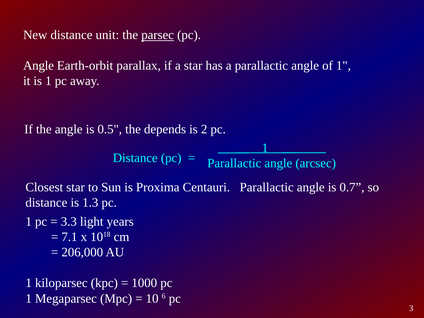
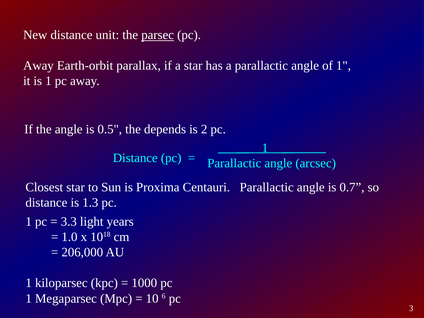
Angle at (39, 66): Angle -> Away
7.1: 7.1 -> 1.0
